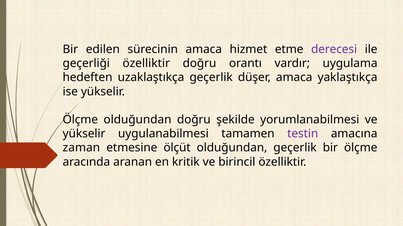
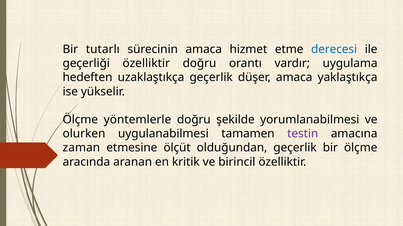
edilen: edilen -> tutarlı
derecesi colour: purple -> blue
Ölçme olduğundan: olduğundan -> yöntemlerle
yükselir at (84, 134): yükselir -> olurken
